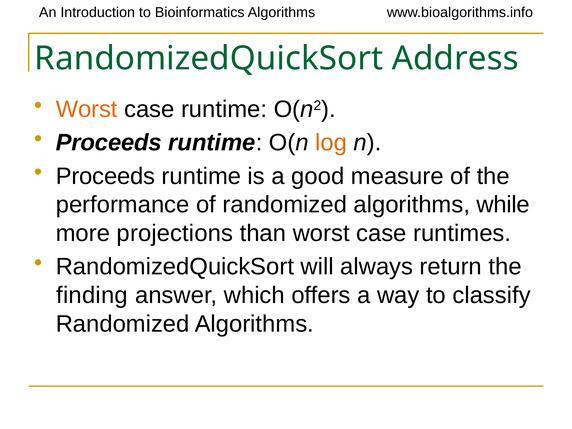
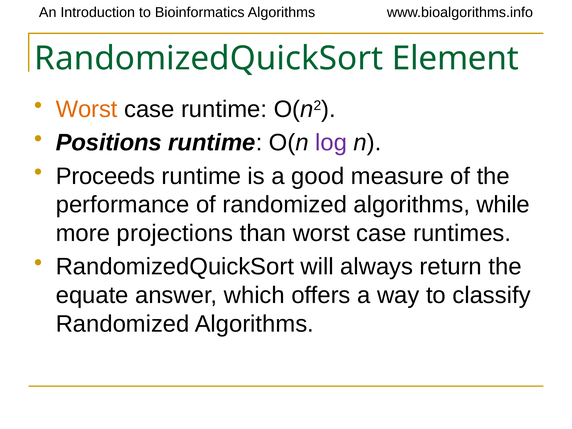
Address: Address -> Element
Proceeds at (109, 143): Proceeds -> Positions
log colour: orange -> purple
finding: finding -> equate
